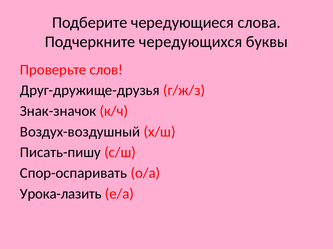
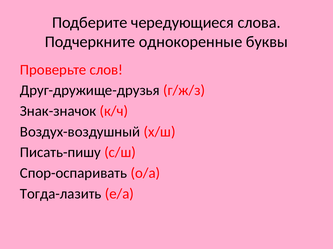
чередующихся: чередующихся -> однокоренные
Урока-лазить: Урока-лазить -> Тогда-лазить
